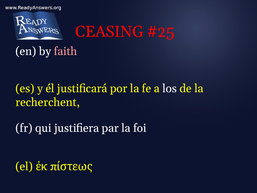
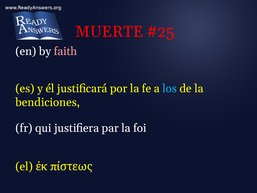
CEASING: CEASING -> MUERTE
los colour: white -> light blue
recherchent: recherchent -> bendiciones
